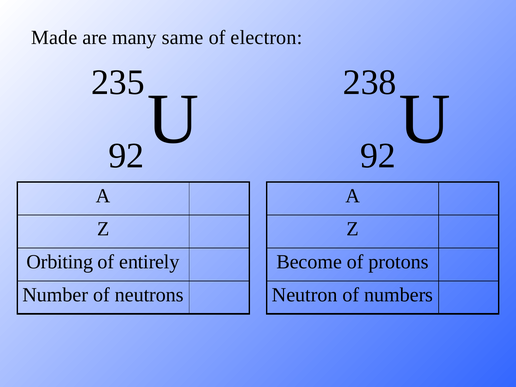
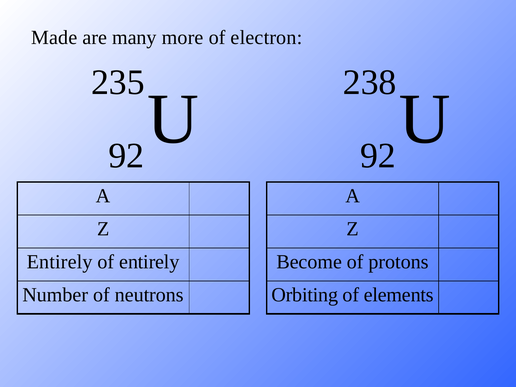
same: same -> more
Orbiting at (60, 262): Orbiting -> Entirely
Neutron: Neutron -> Orbiting
numbers: numbers -> elements
